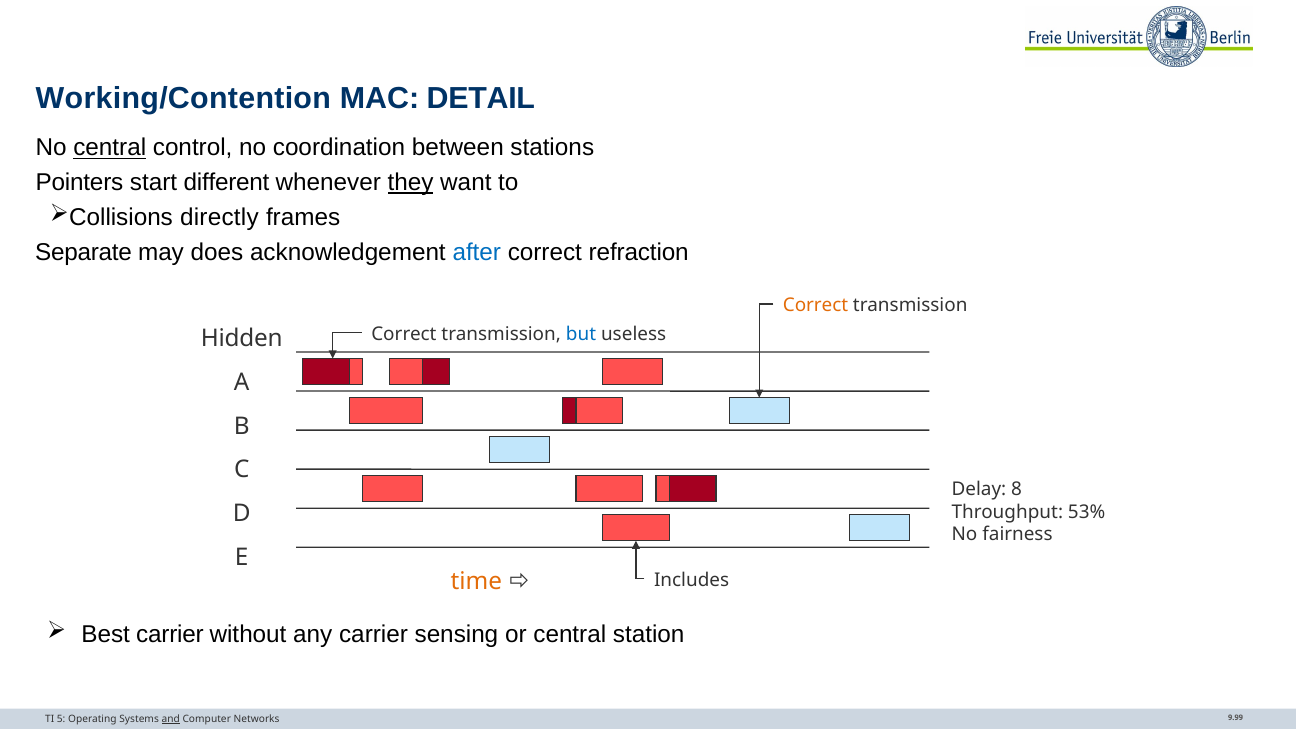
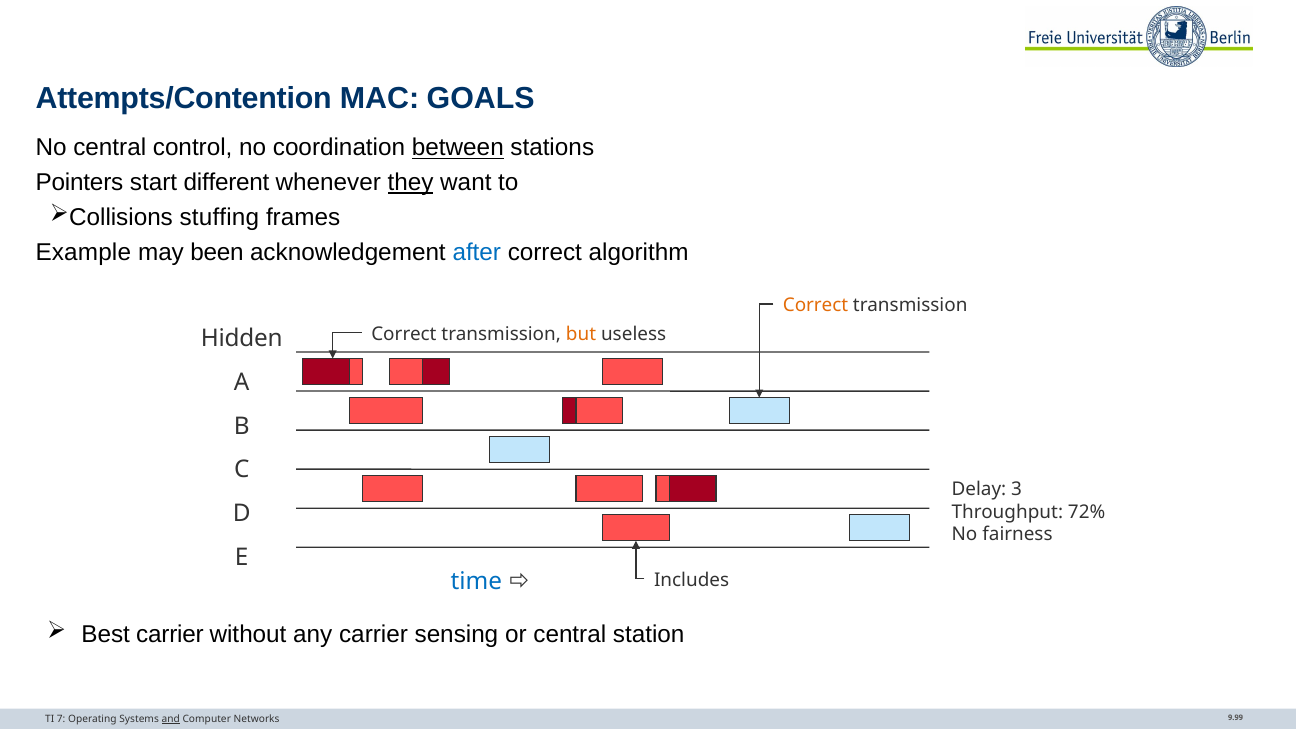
Working/Contention: Working/Contention -> Attempts/Contention
DETAIL: DETAIL -> GOALS
central at (110, 148) underline: present -> none
between underline: none -> present
directly: directly -> stuffing
Separate: Separate -> Example
does: does -> been
refraction: refraction -> algorithm
but colour: blue -> orange
8: 8 -> 3
53%: 53% -> 72%
time colour: orange -> blue
5: 5 -> 7
